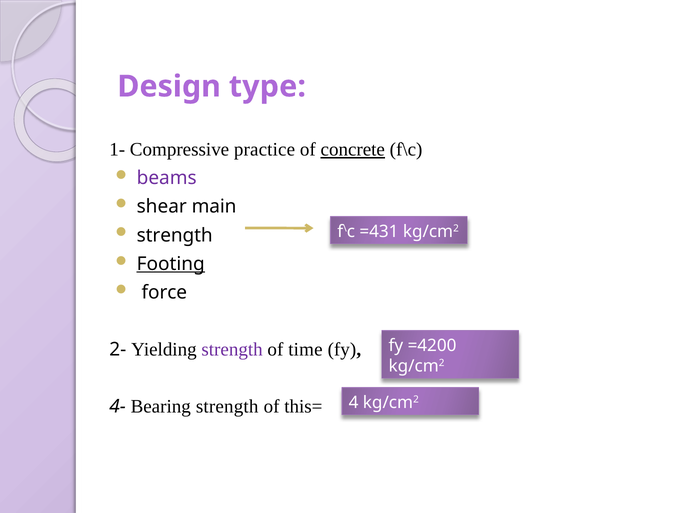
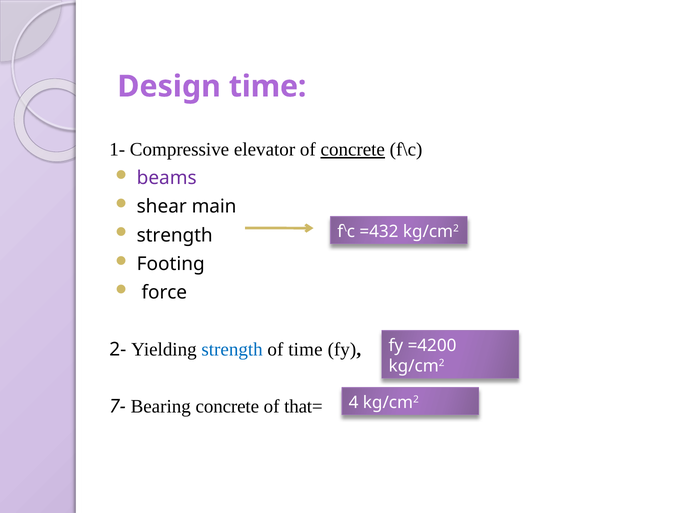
Design type: type -> time
practice: practice -> elevator
=431: =431 -> =432
Footing underline: present -> none
strength at (232, 349) colour: purple -> blue
4-: 4- -> 7-
Bearing strength: strength -> concrete
this=: this= -> that=
